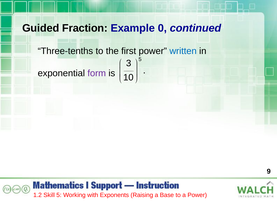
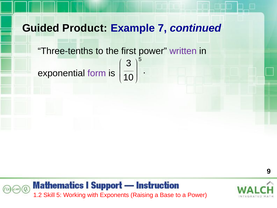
Fraction: Fraction -> Product
0: 0 -> 7
written colour: blue -> purple
